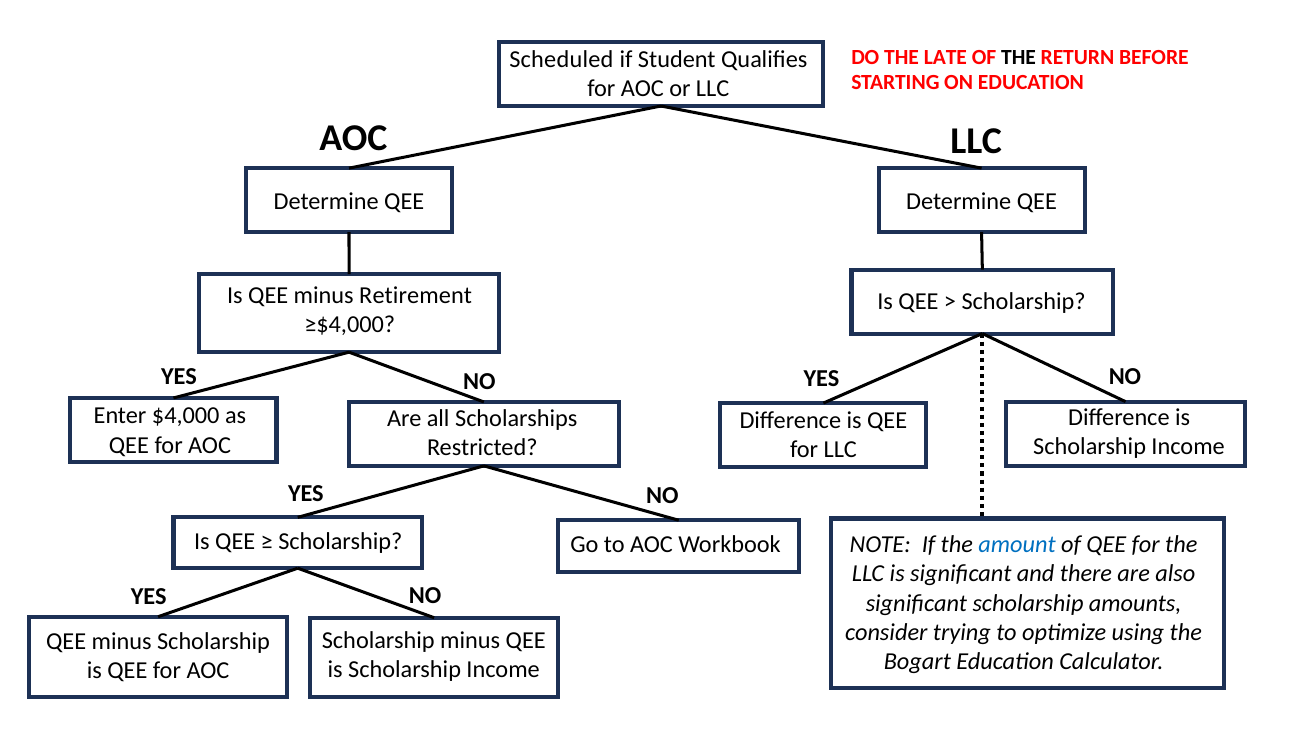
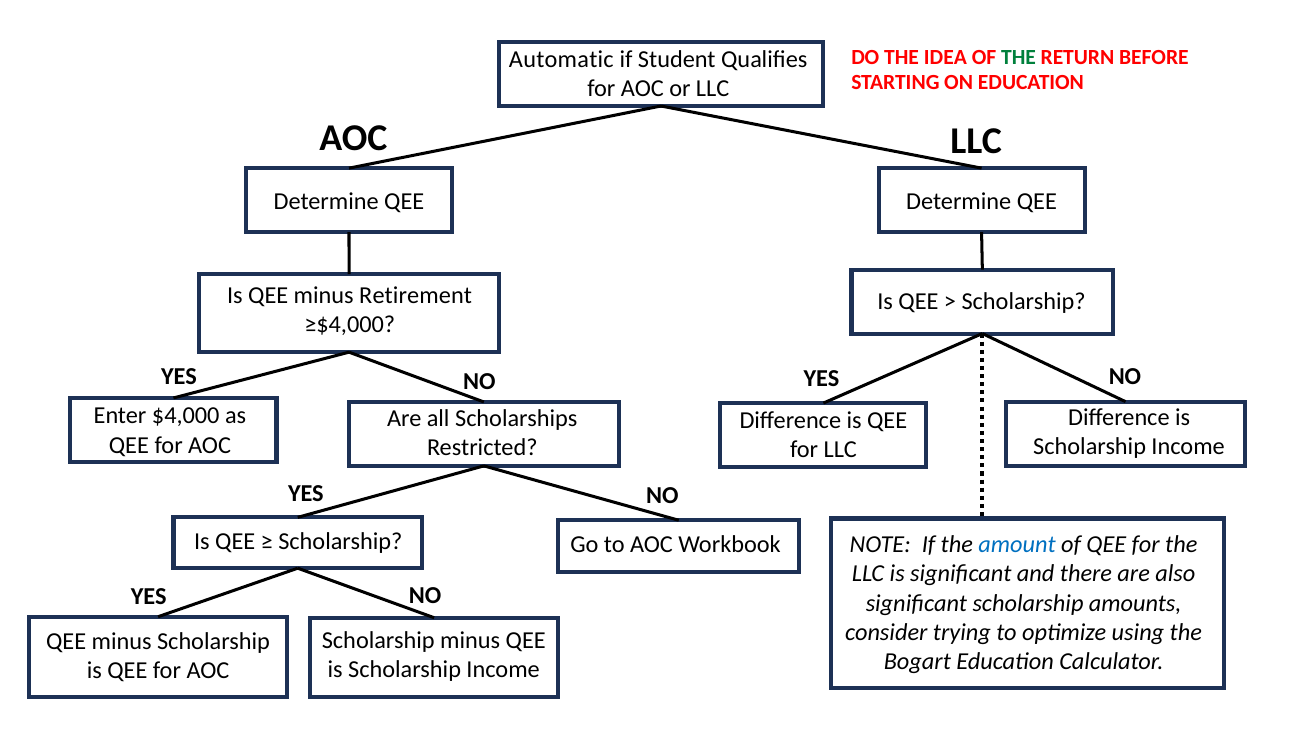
LATE: LATE -> IDEA
THE at (1018, 57) colour: black -> green
Scheduled: Scheduled -> Automatic
